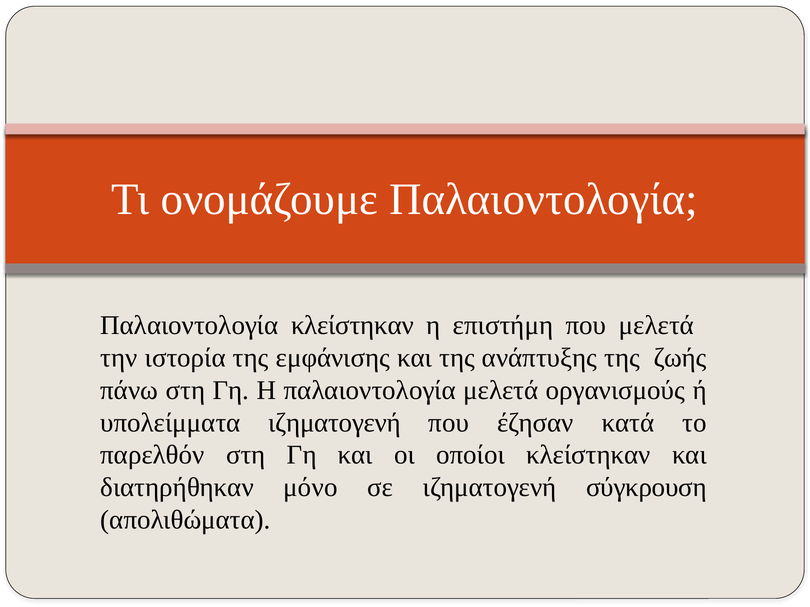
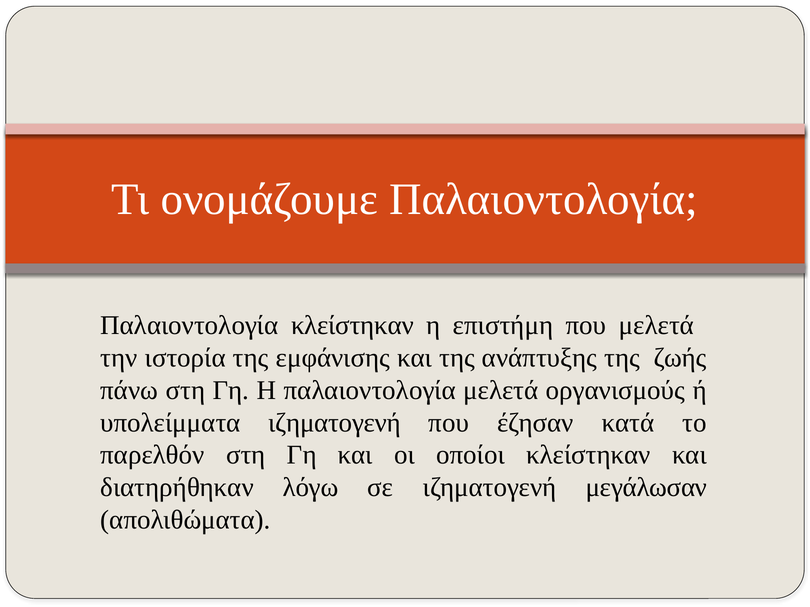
μόνο: μόνο -> λόγω
σύγκρουση: σύγκρουση -> μεγάλωσαν
